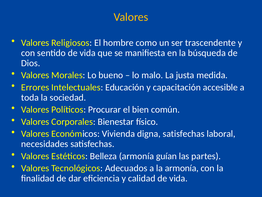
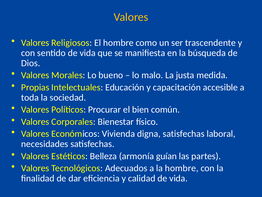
Errores: Errores -> Propias
la armonía: armonía -> hombre
